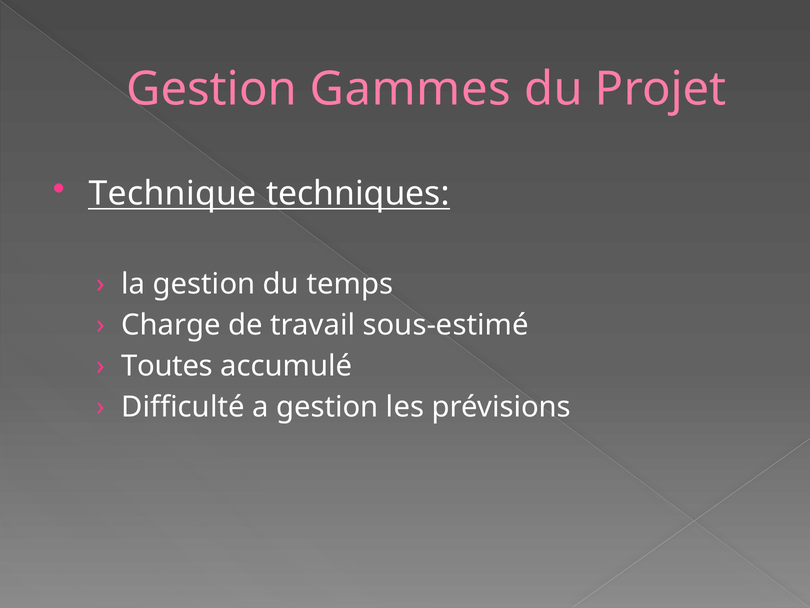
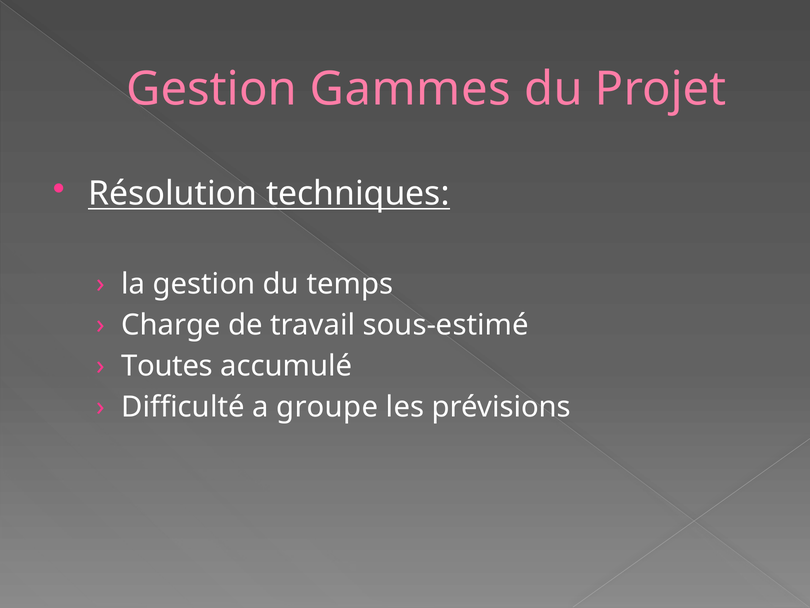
Technique: Technique -> Résolution
a gestion: gestion -> groupe
